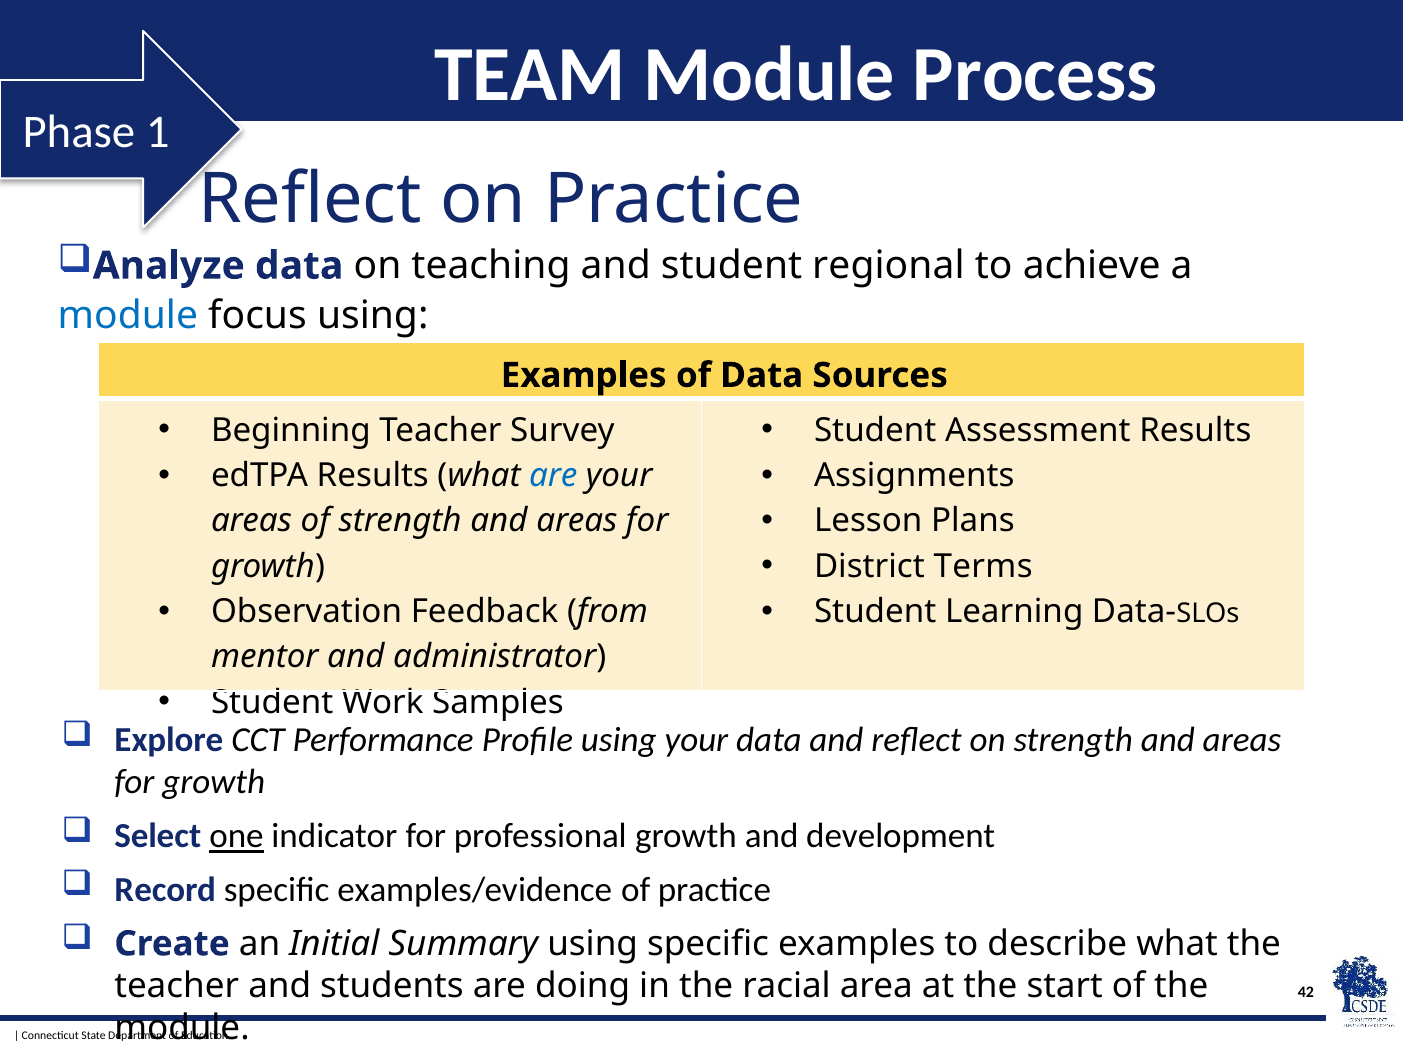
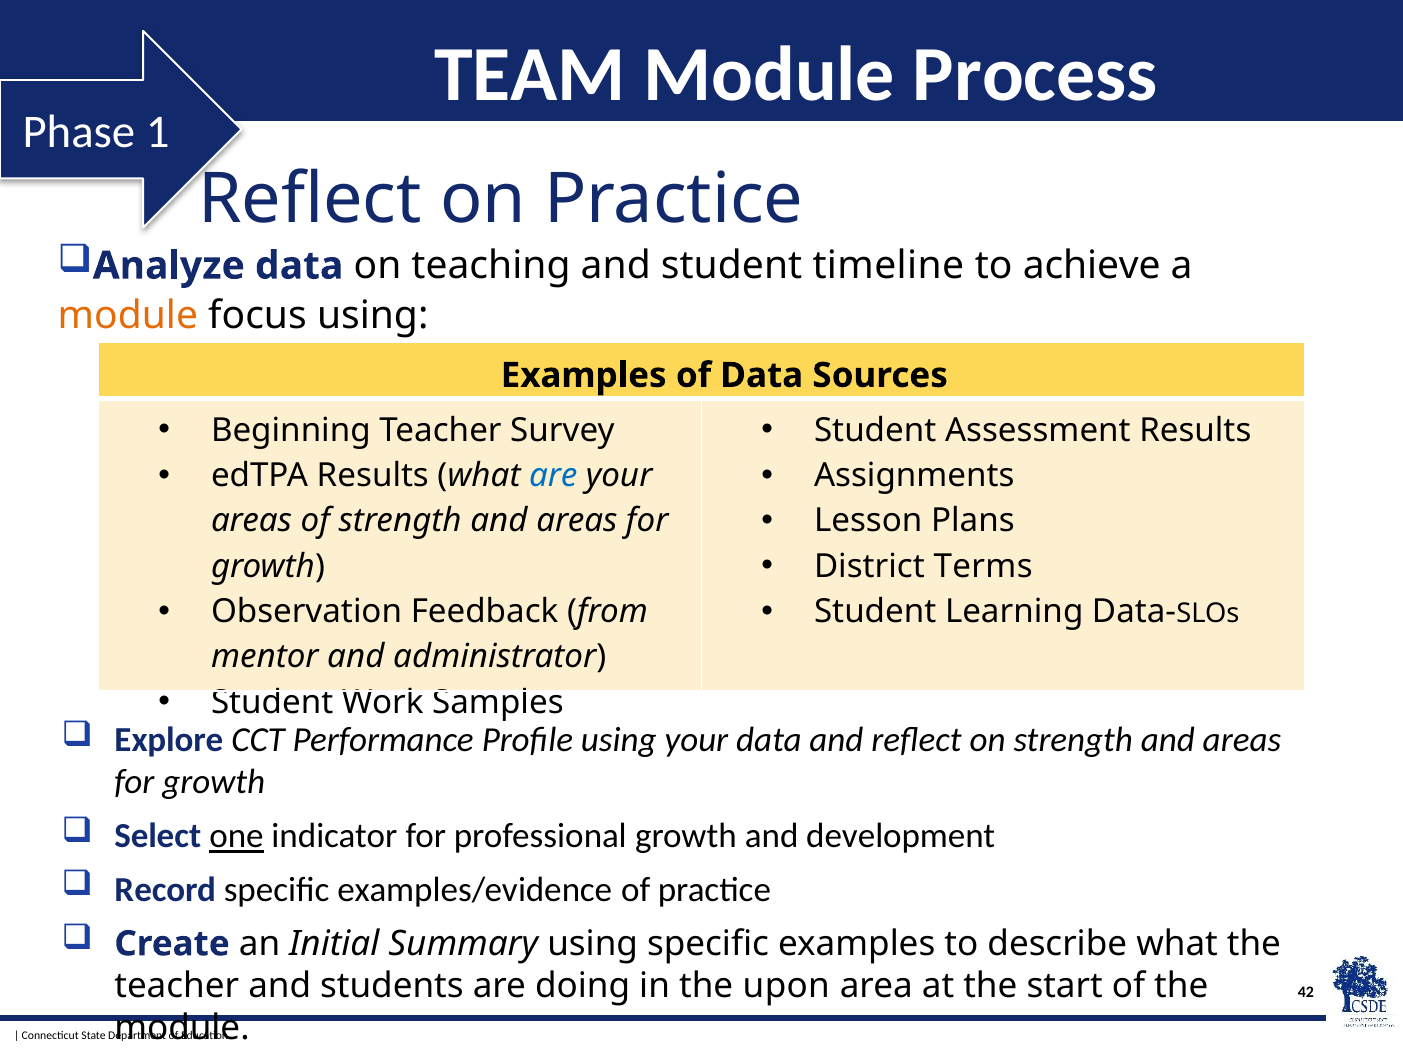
regional: regional -> timeline
module at (128, 315) colour: blue -> orange
racial: racial -> upon
